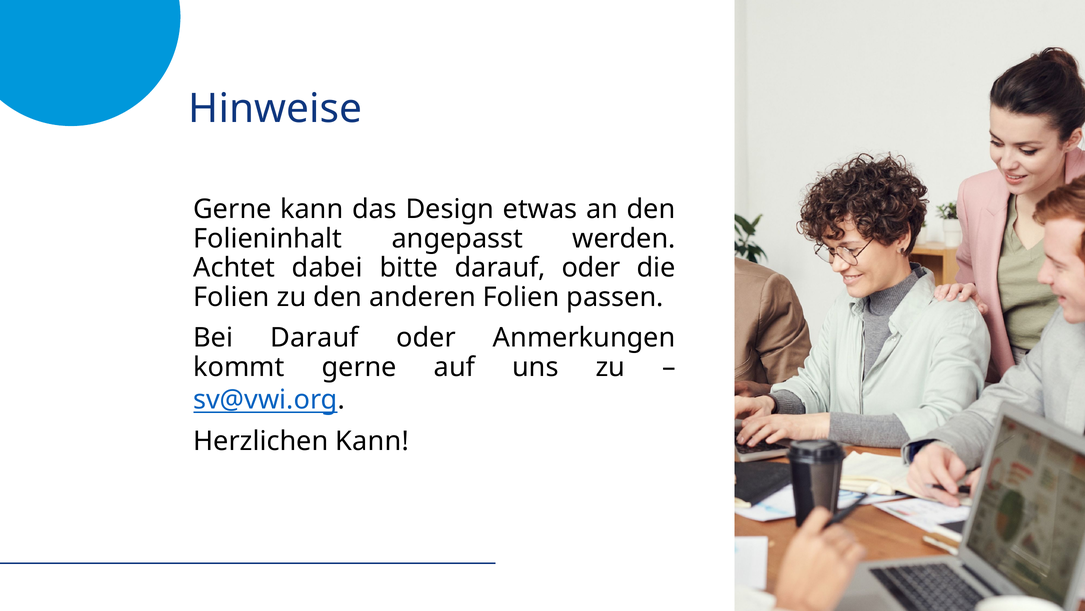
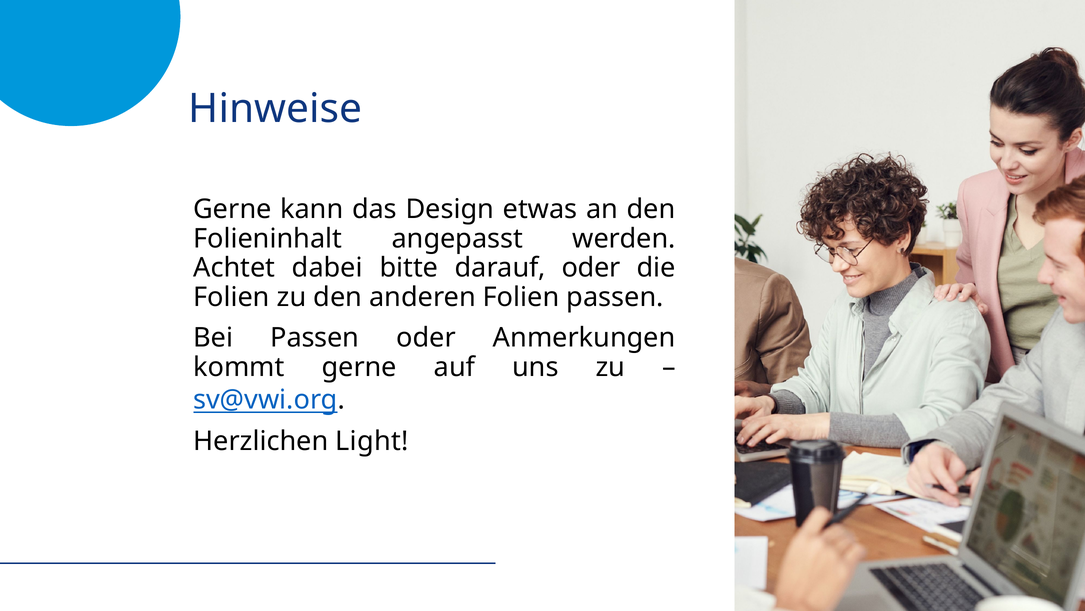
Bei Darauf: Darauf -> Passen
Herzlichen Kann: Kann -> Light
